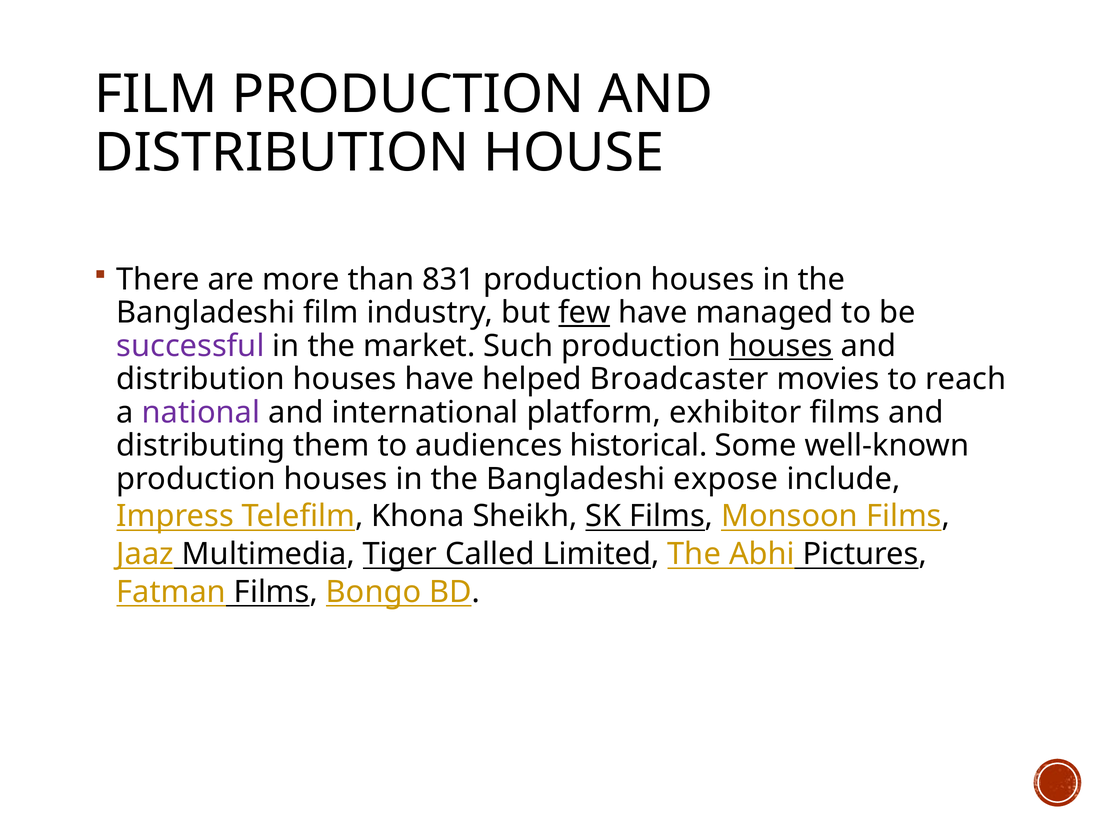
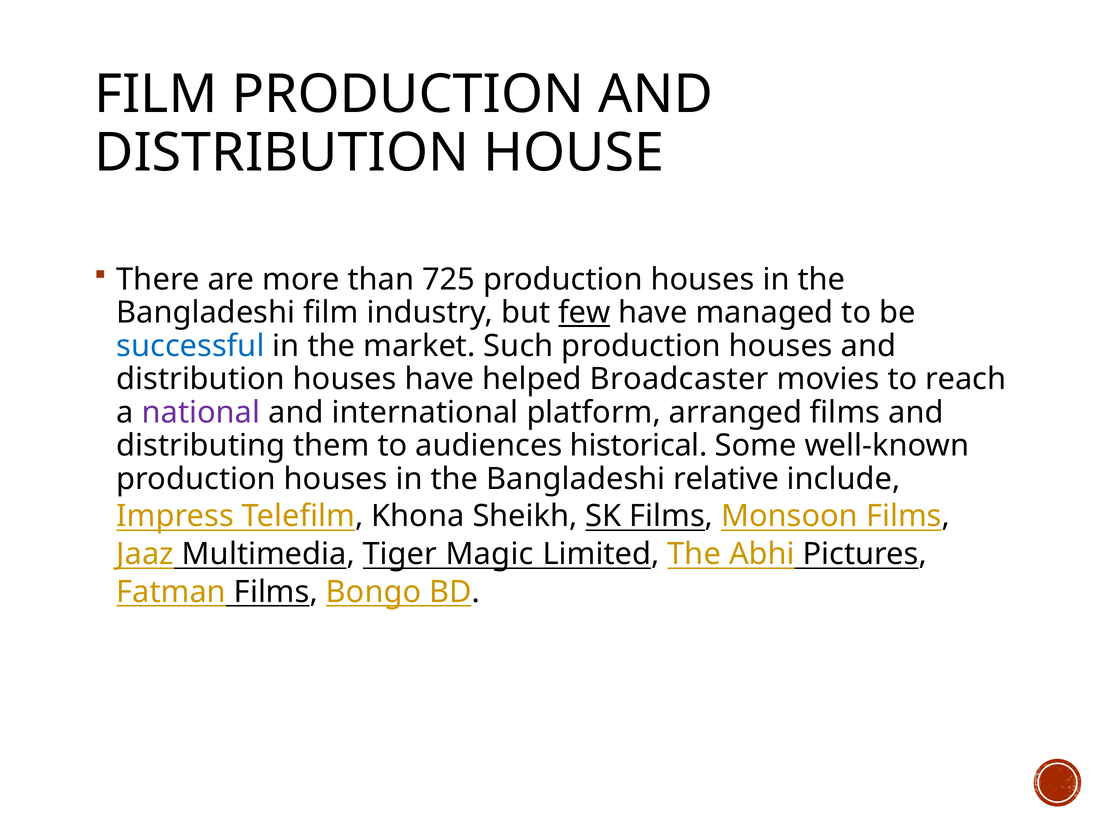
831: 831 -> 725
successful colour: purple -> blue
houses at (781, 346) underline: present -> none
exhibitor: exhibitor -> arranged
expose: expose -> relative
Called: Called -> Magic
